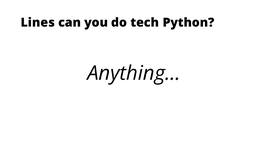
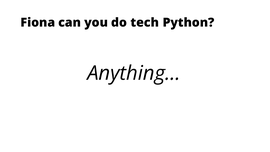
Lines: Lines -> Fiona
